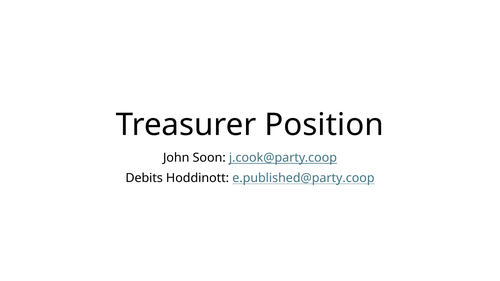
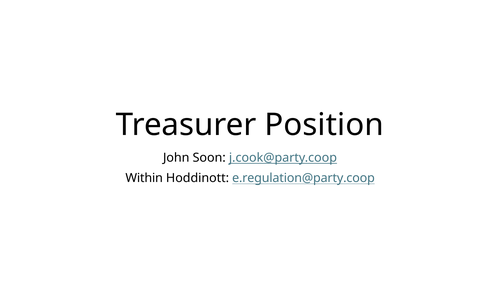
Debits: Debits -> Within
e.published@party.coop: e.published@party.coop -> e.regulation@party.coop
